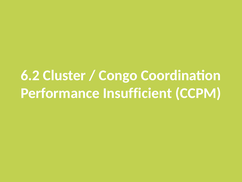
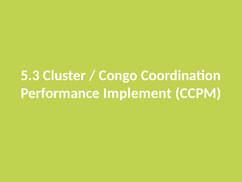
6.2: 6.2 -> 5.3
Insufficient: Insufficient -> Implement
